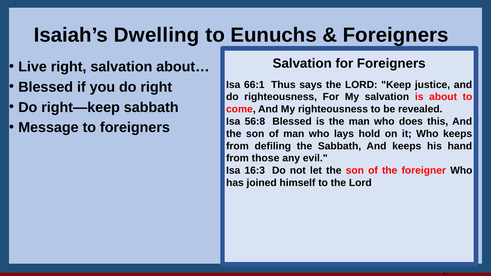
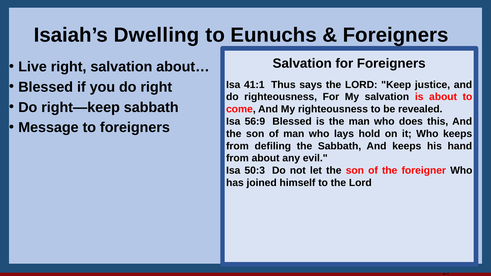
66:1: 66:1 -> 41:1
56:8: 56:8 -> 56:9
from those: those -> about
16:3: 16:3 -> 50:3
